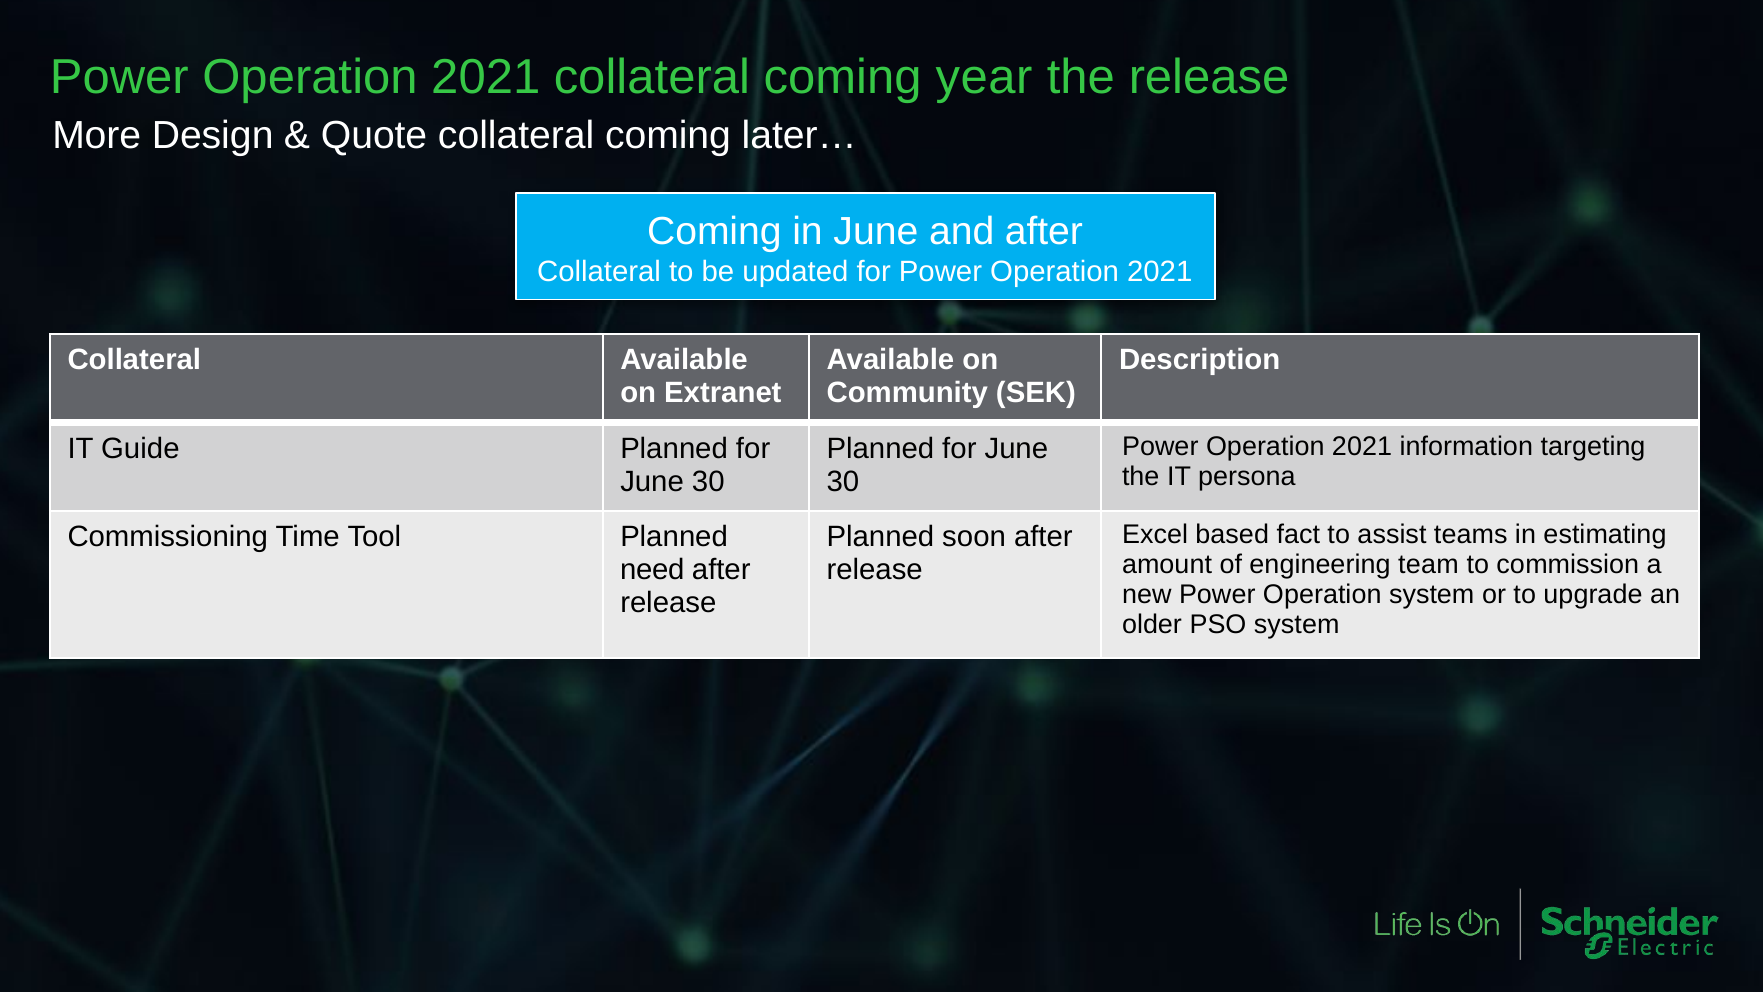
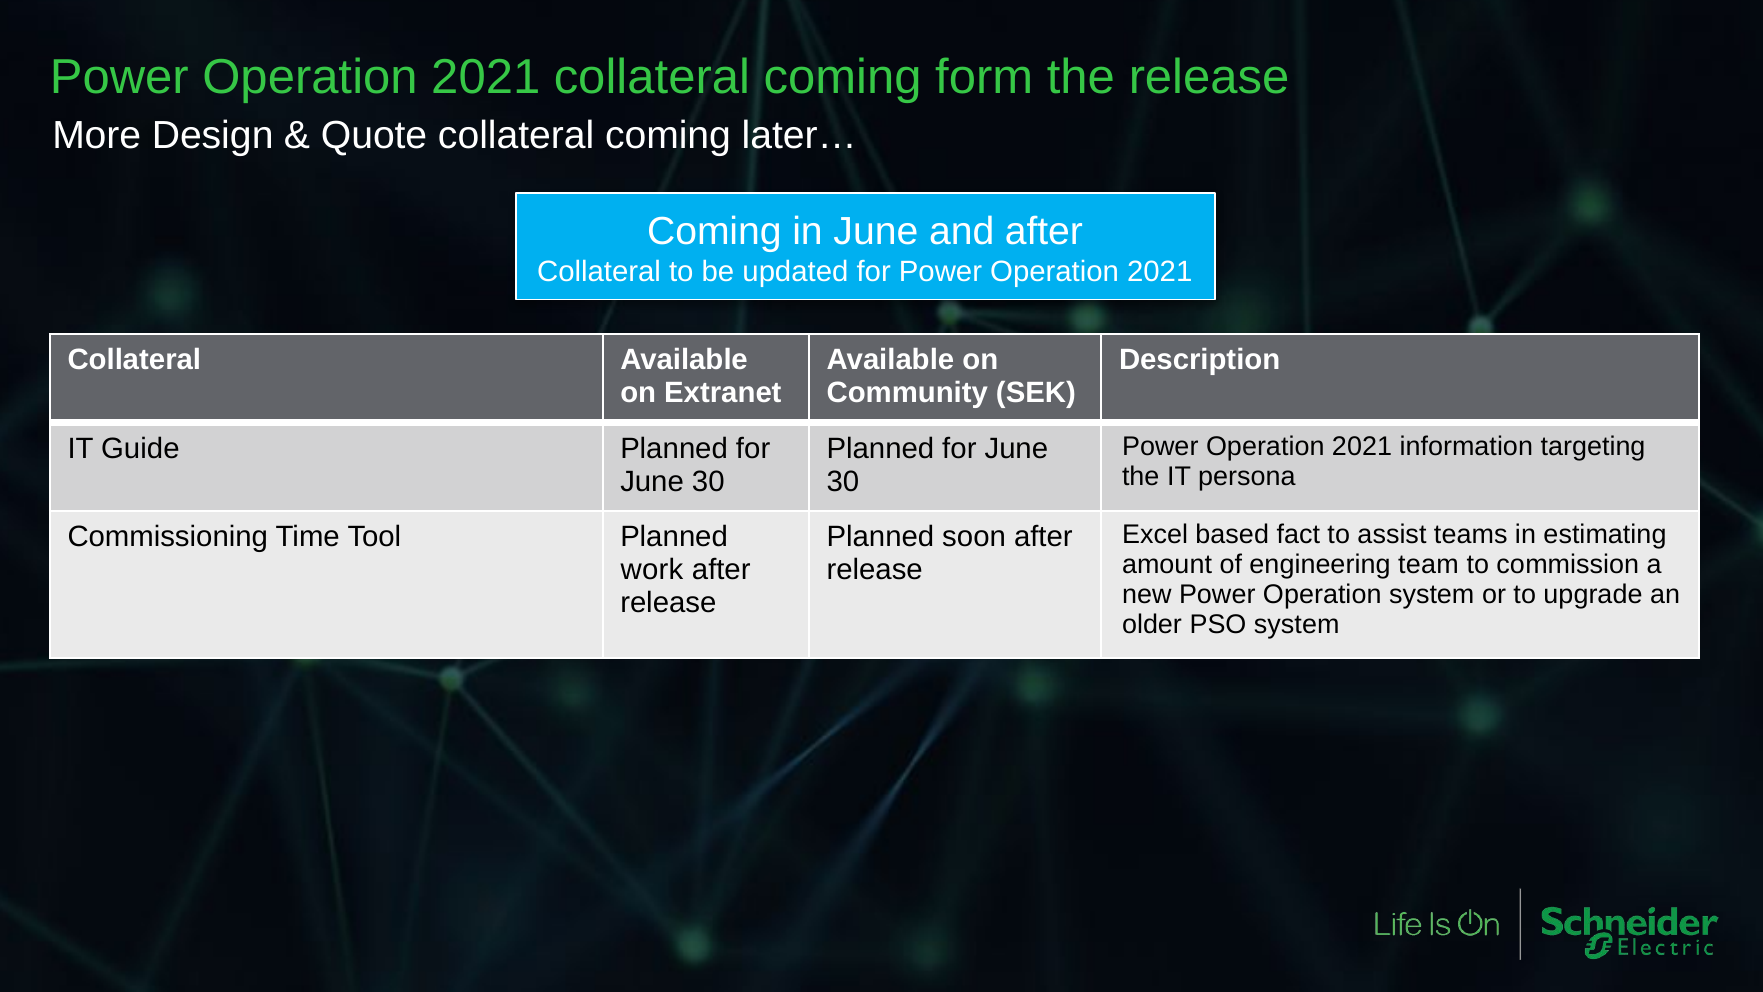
year: year -> form
need: need -> work
